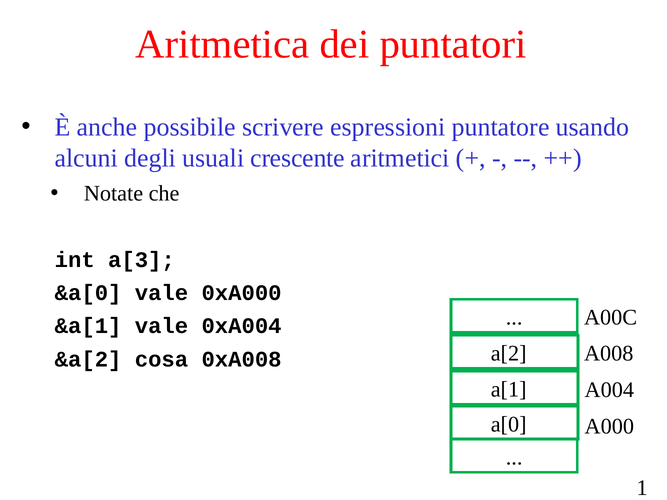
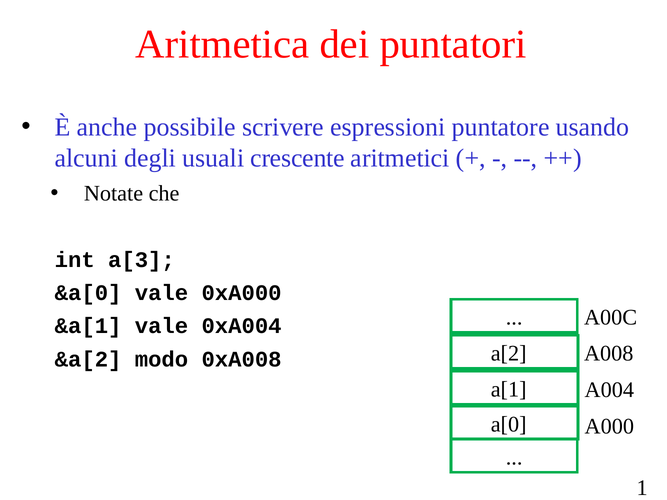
cosa: cosa -> modo
